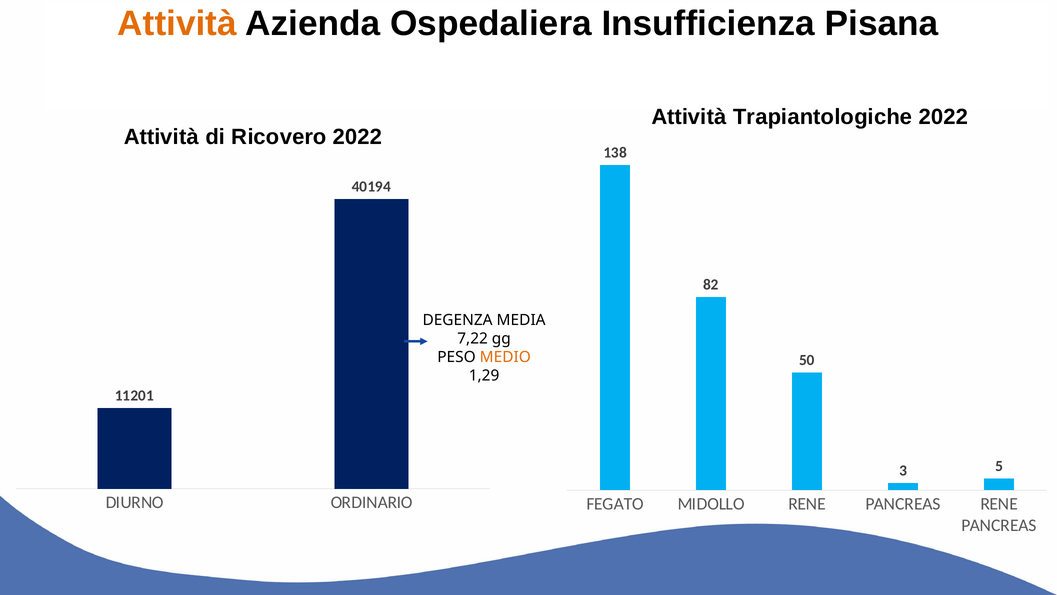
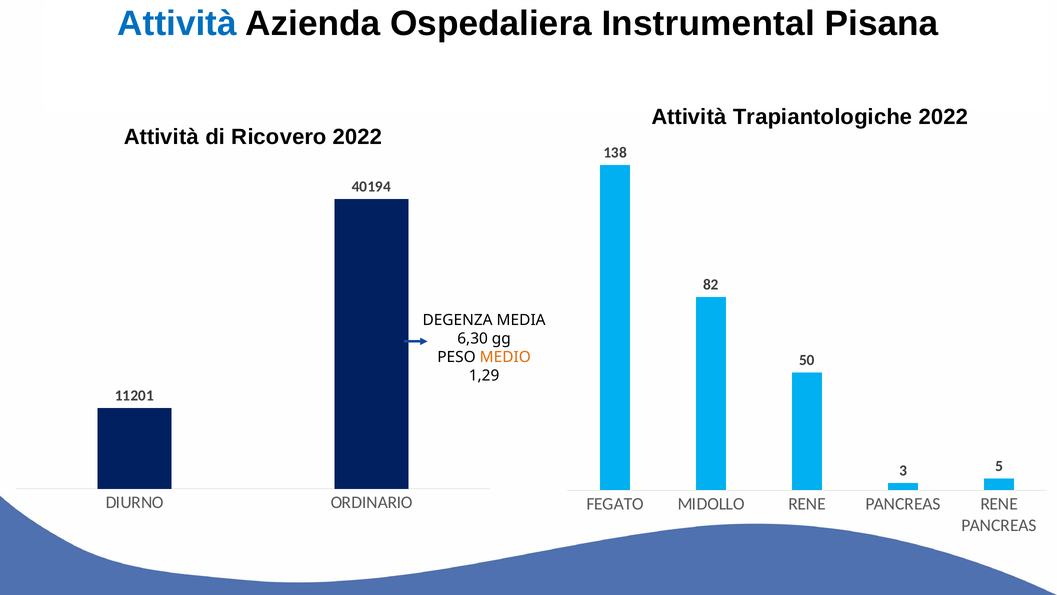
Attività at (177, 24) colour: orange -> blue
Insufficienza: Insufficienza -> Instrumental
7,22: 7,22 -> 6,30
